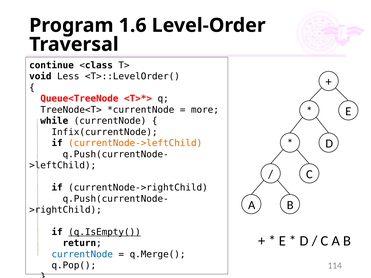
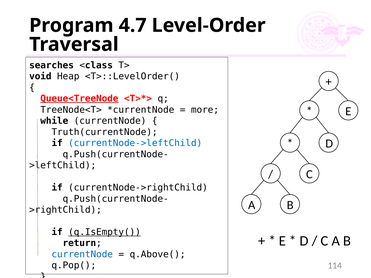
1.6: 1.6 -> 4.7
continue: continue -> searches
Less: Less -> Heap
Queue<TreeNode underline: none -> present
Infix(currentNode: Infix(currentNode -> Truth(currentNode
currentNode->leftChild colour: orange -> blue
q.Merge(: q.Merge( -> q.Above(
